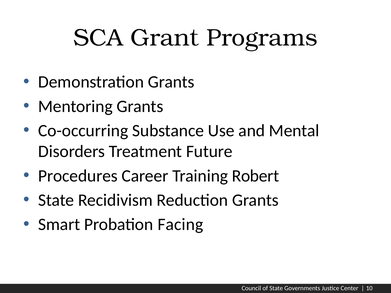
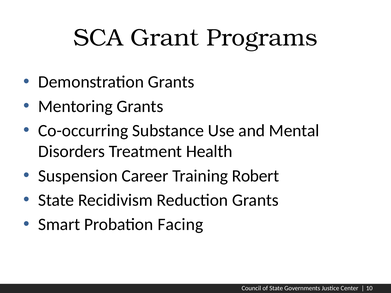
Future: Future -> Health
Procedures: Procedures -> Suspension
